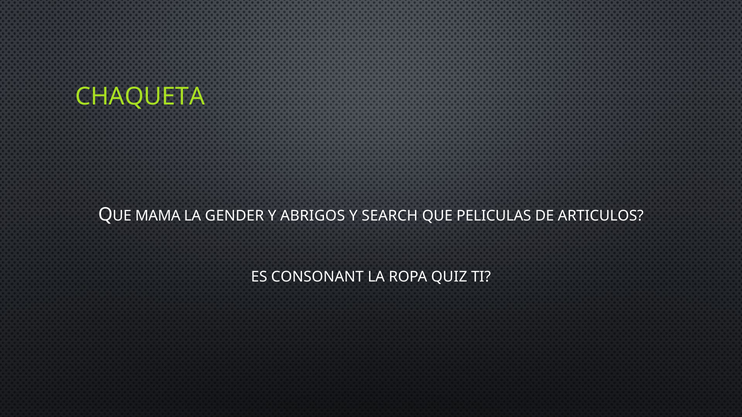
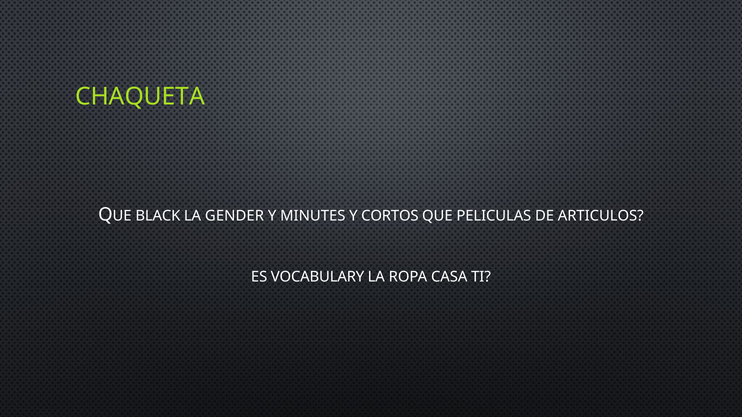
MAMA: MAMA -> BLACK
ABRIGOS: ABRIGOS -> MINUTES
SEARCH: SEARCH -> CORTOS
CONSONANT: CONSONANT -> VOCABULARY
QUIZ: QUIZ -> CASA
